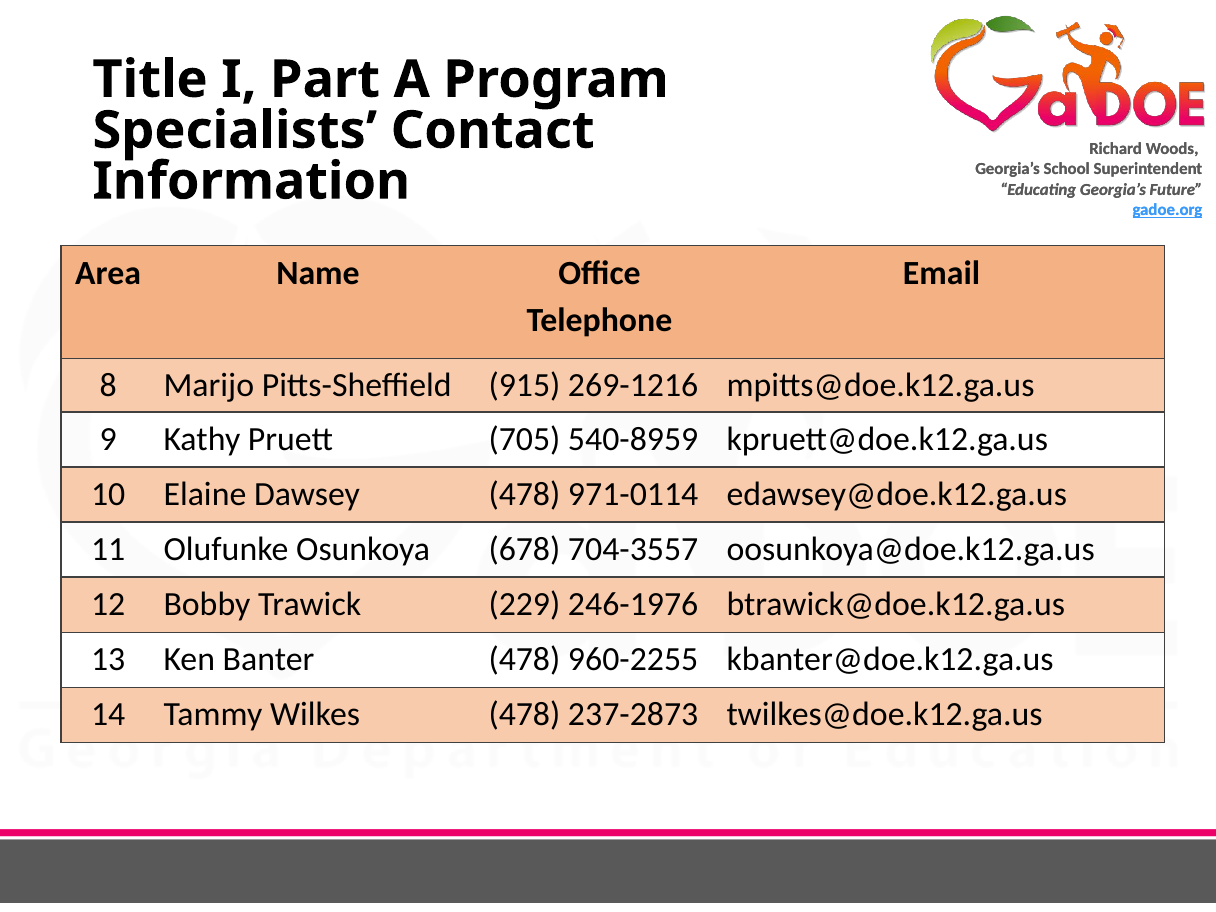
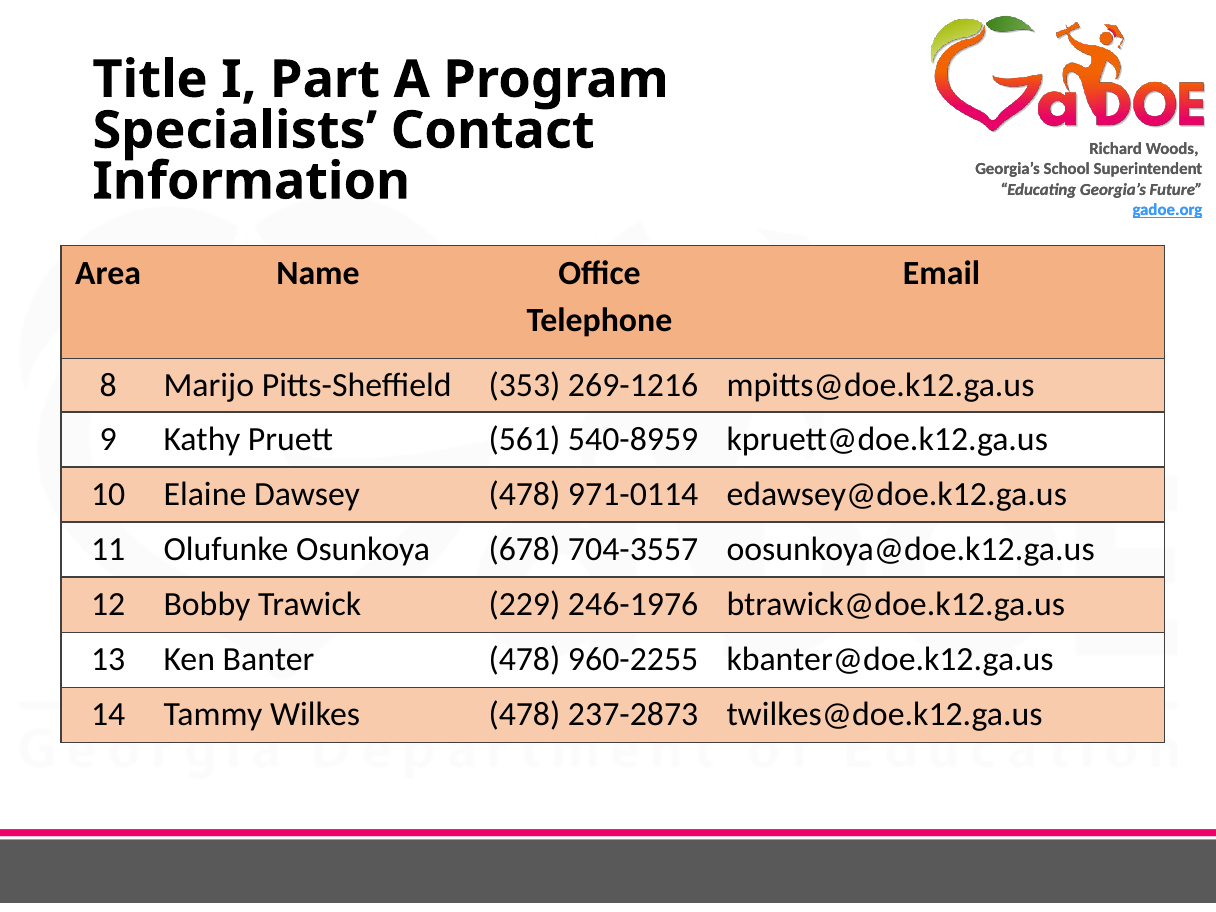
915: 915 -> 353
705: 705 -> 561
